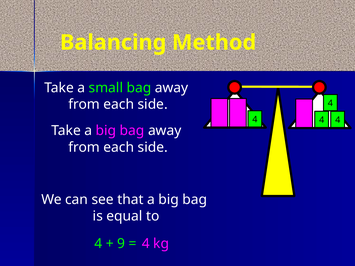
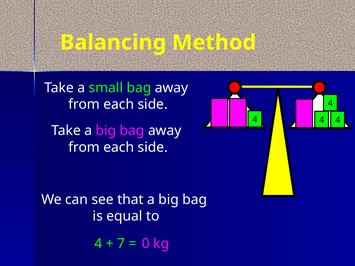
9: 9 -> 7
4 at (146, 244): 4 -> 0
